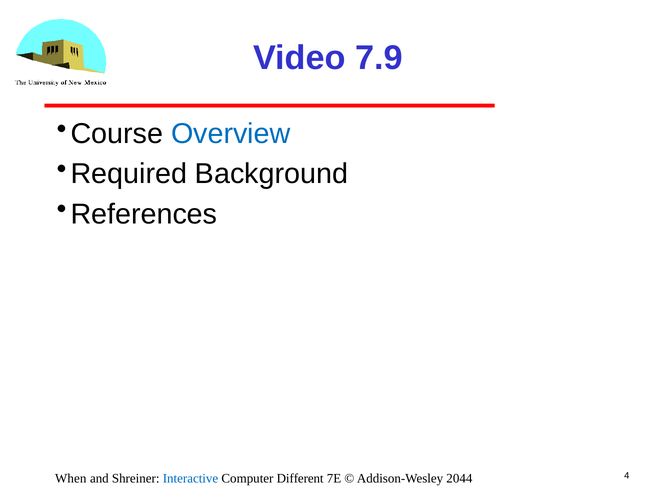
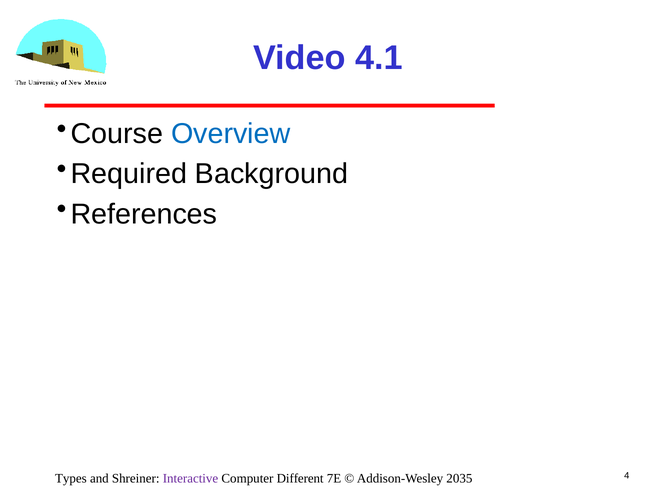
7.9: 7.9 -> 4.1
When: When -> Types
Interactive colour: blue -> purple
2044: 2044 -> 2035
